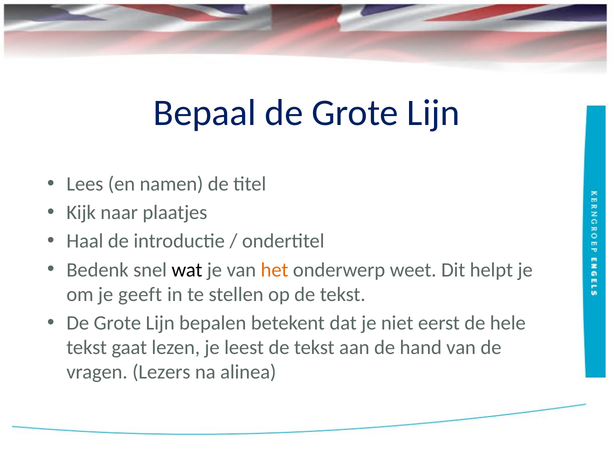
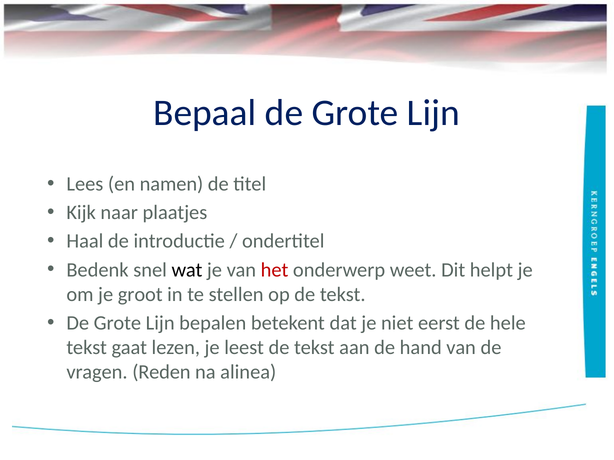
het colour: orange -> red
geeft: geeft -> groot
Lezers: Lezers -> Reden
